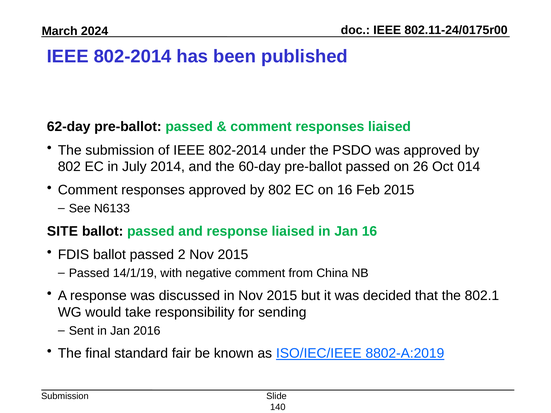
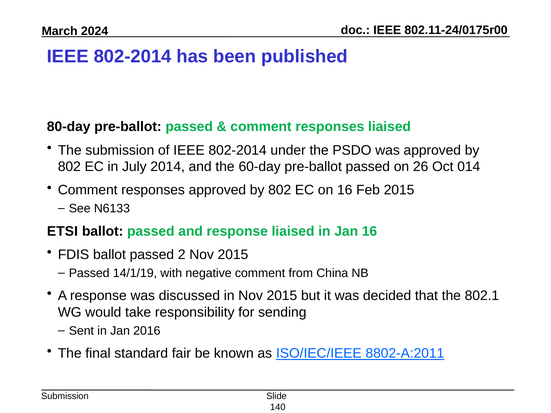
62-day: 62-day -> 80-day
SITE: SITE -> ETSI
8802-A:2019: 8802-A:2019 -> 8802-A:2011
